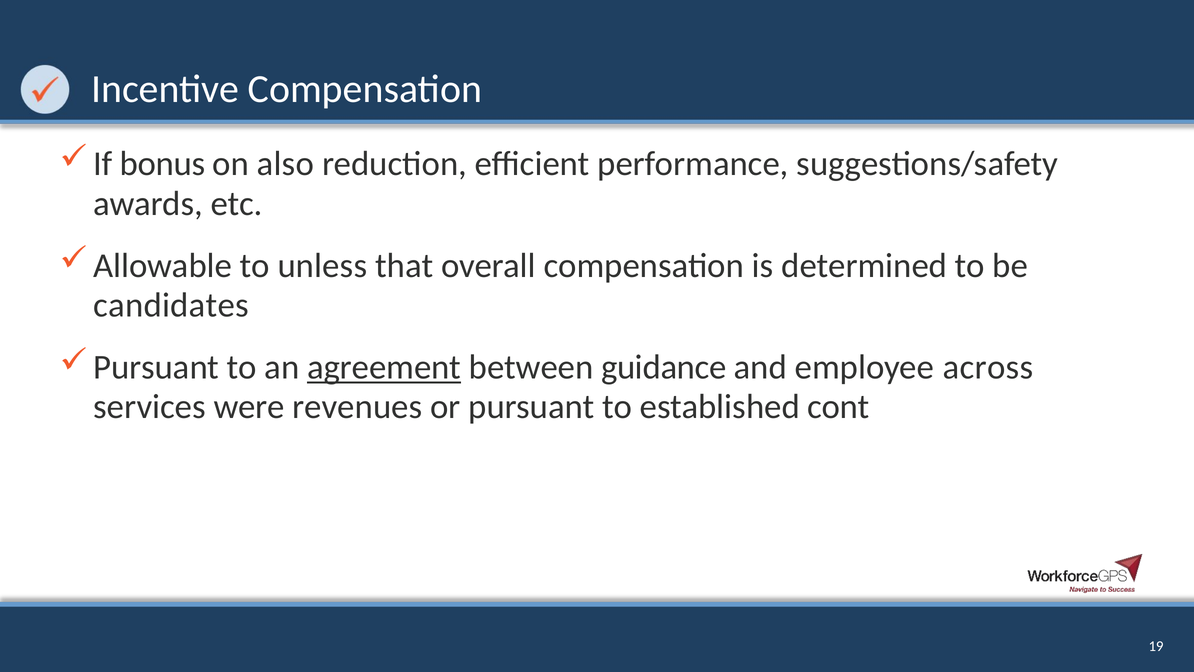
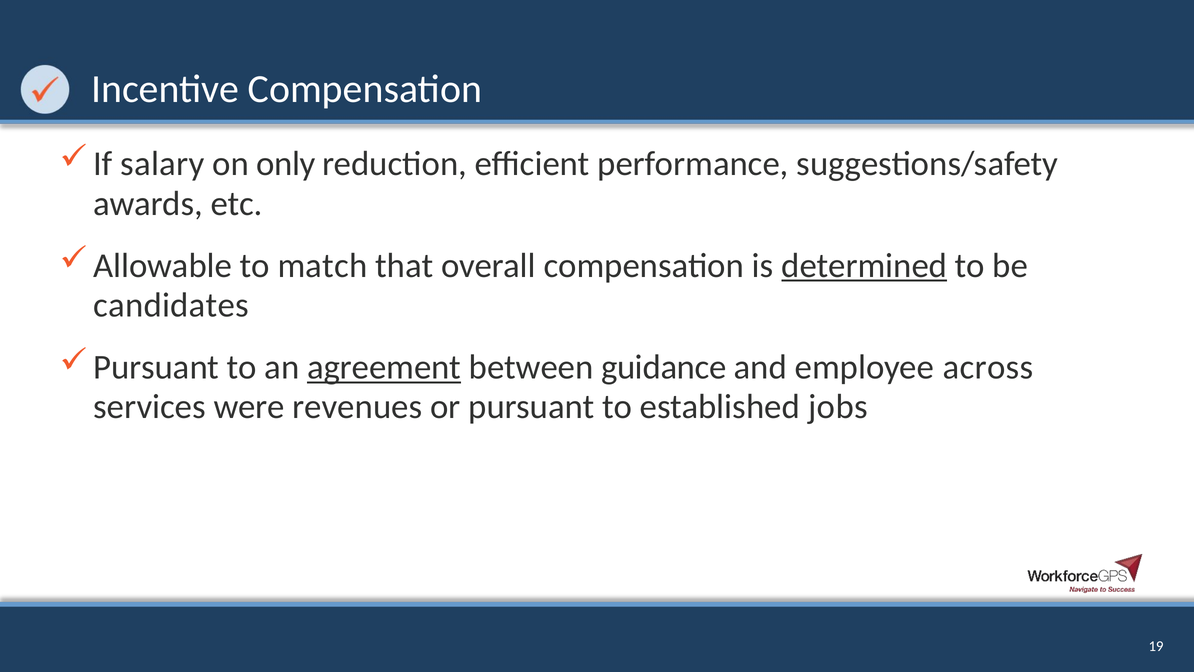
bonus: bonus -> salary
also: also -> only
unless: unless -> match
determined underline: none -> present
cont: cont -> jobs
